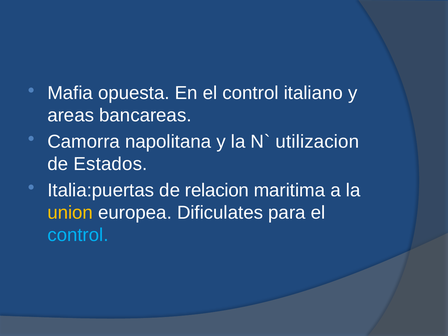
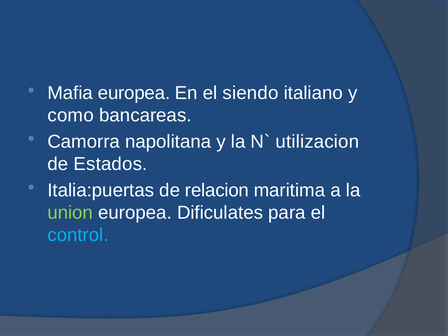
Mafia opuesta: opuesta -> europea
En el control: control -> siendo
areas: areas -> como
union colour: yellow -> light green
